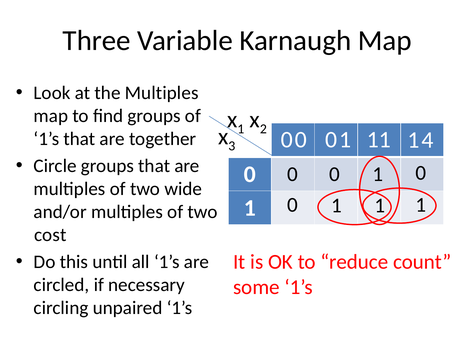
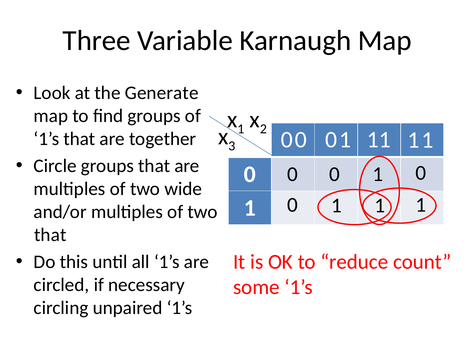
the Multiples: Multiples -> Generate
11 1 4: 4 -> 1
cost at (50, 235): cost -> that
